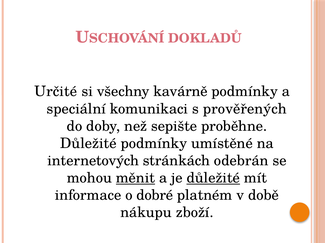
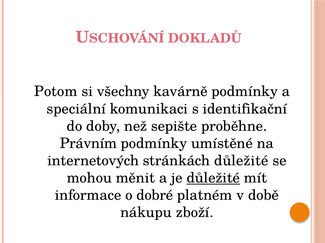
Určité: Určité -> Potom
prověřených: prověřených -> identifikační
Důležité at (88, 144): Důležité -> Právním
stránkách odebrán: odebrán -> důležité
měnit underline: present -> none
